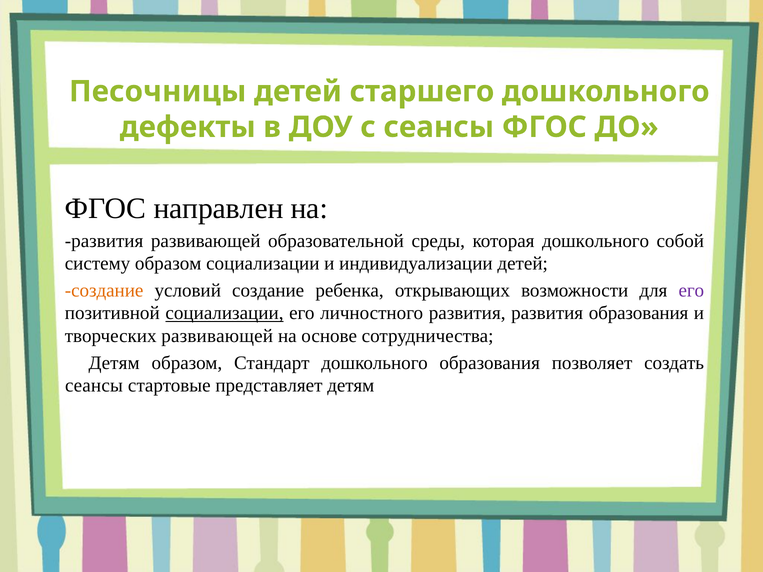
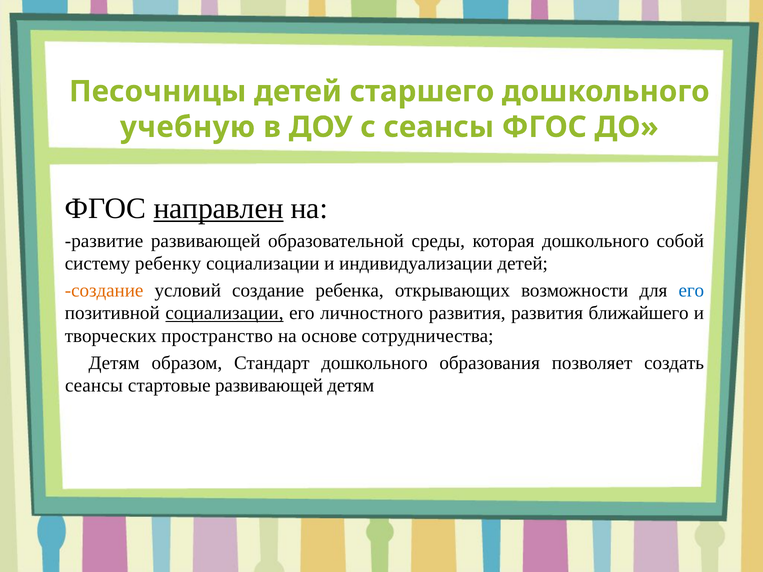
дефекты: дефекты -> учебную
направлен underline: none -> present
развития at (104, 241): развития -> развитие
систему образом: образом -> ребенку
его at (691, 290) colour: purple -> blue
развития образования: образования -> ближайшего
творческих развивающей: развивающей -> пространство
стартовые представляет: представляет -> развивающей
